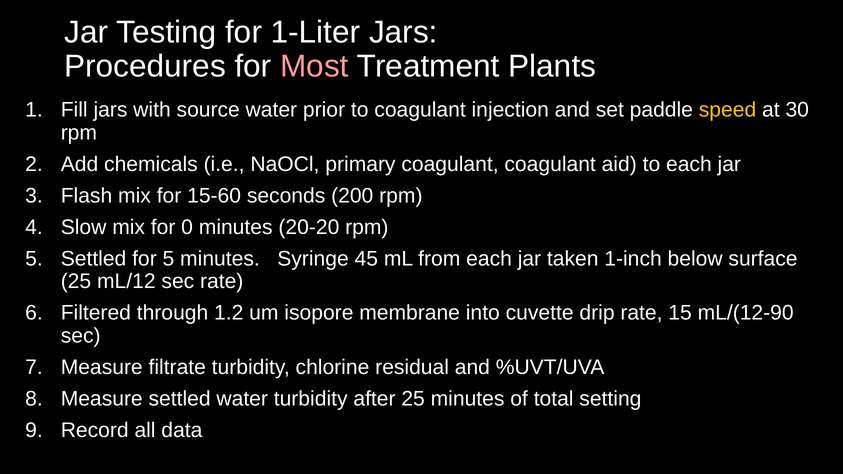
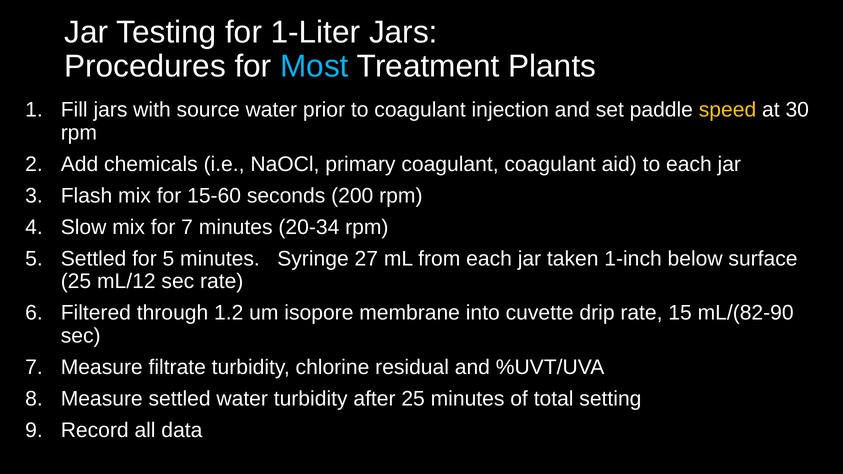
Most colour: pink -> light blue
for 0: 0 -> 7
20-20: 20-20 -> 20-34
45: 45 -> 27
mL/(12-90: mL/(12-90 -> mL/(82-90
